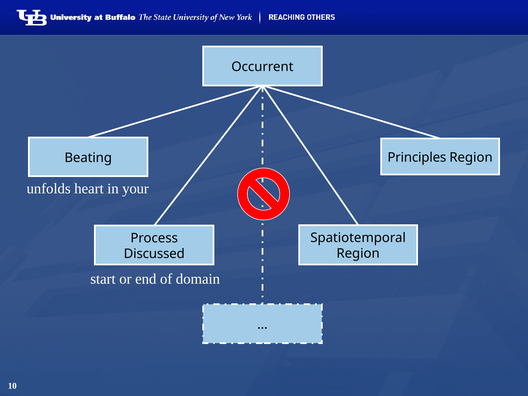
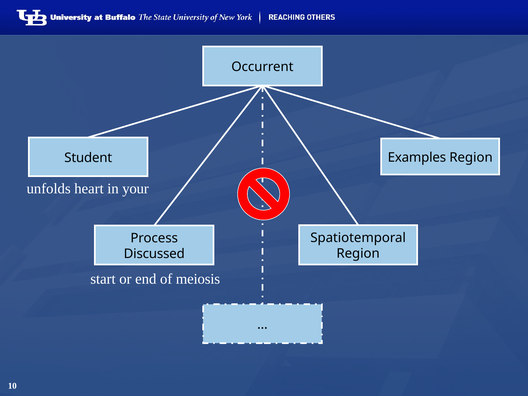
Principles: Principles -> Examples
Beating: Beating -> Student
domain: domain -> meiosis
